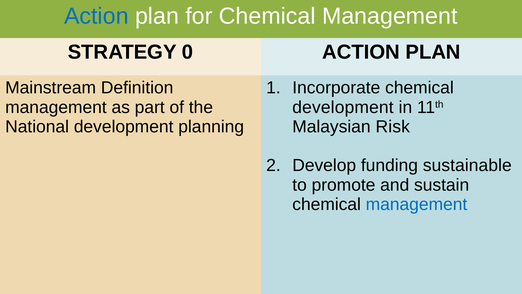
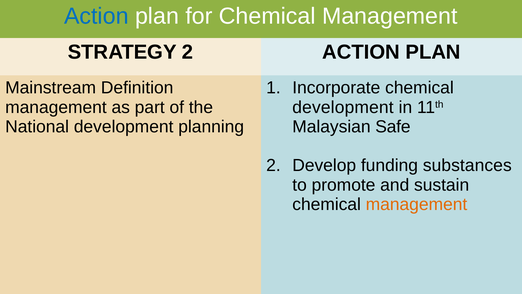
STRATEGY 0: 0 -> 2
Risk: Risk -> Safe
sustainable: sustainable -> substances
management at (416, 204) colour: blue -> orange
